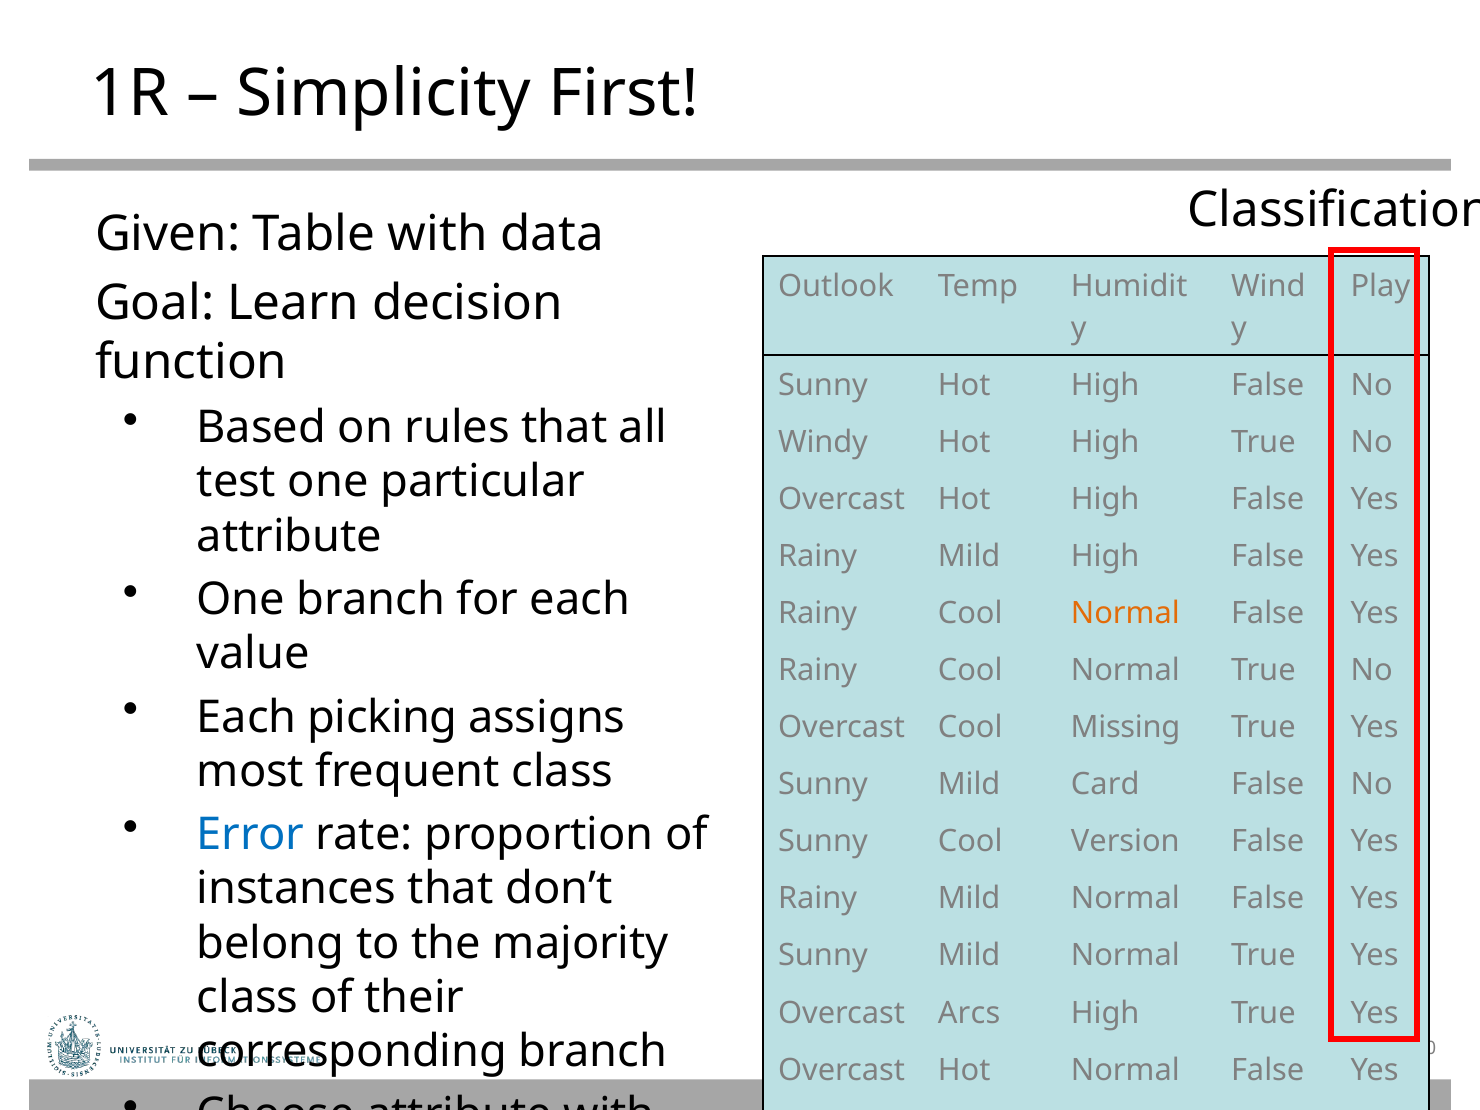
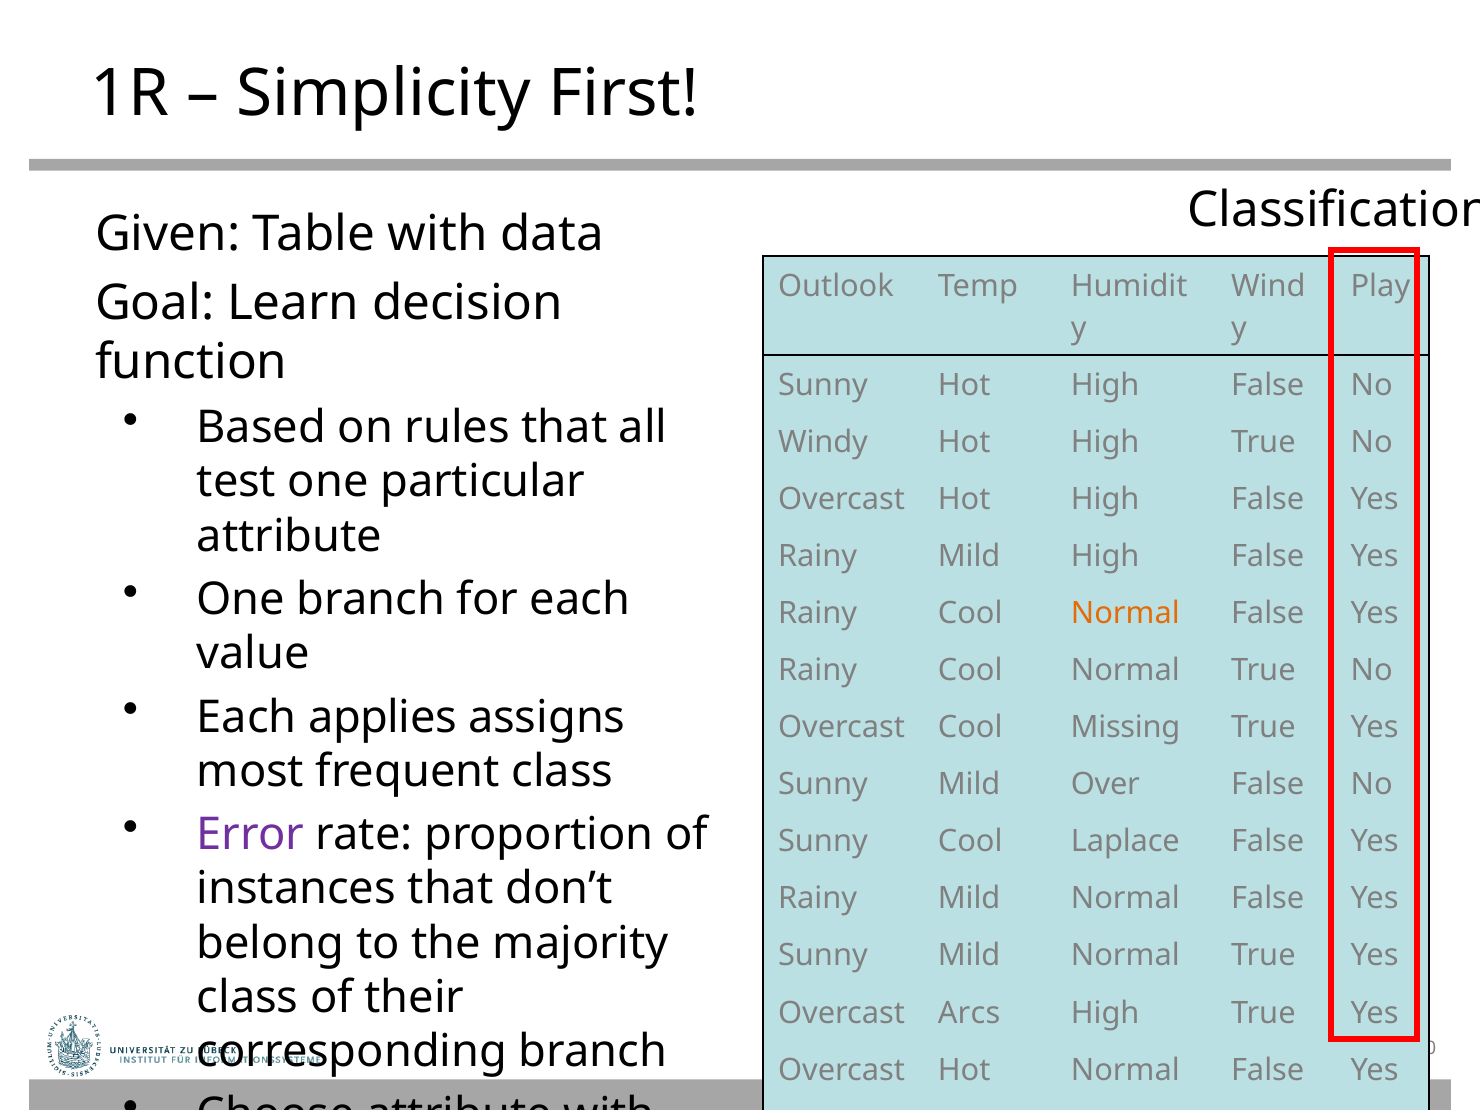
picking: picking -> applies
Card: Card -> Over
Error at (251, 835) colour: blue -> purple
Version: Version -> Laplace
